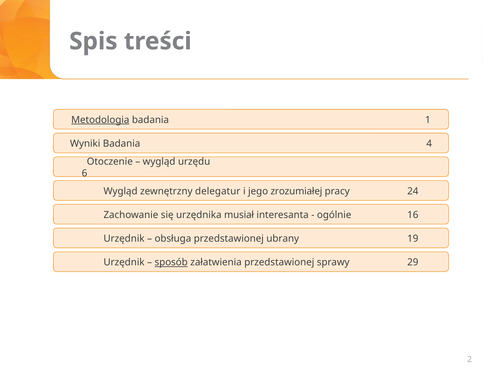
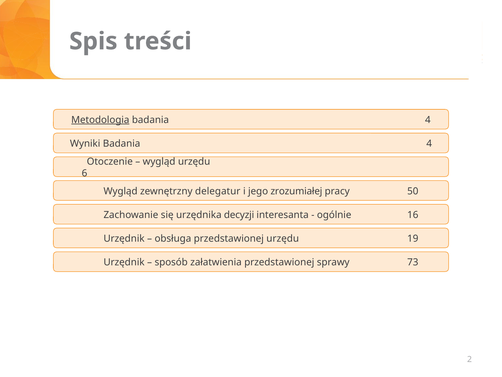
1 at (428, 120): 1 -> 4
24: 24 -> 50
musiał: musiał -> decyzji
przedstawionej ubrany: ubrany -> urzędu
sposób underline: present -> none
29: 29 -> 73
